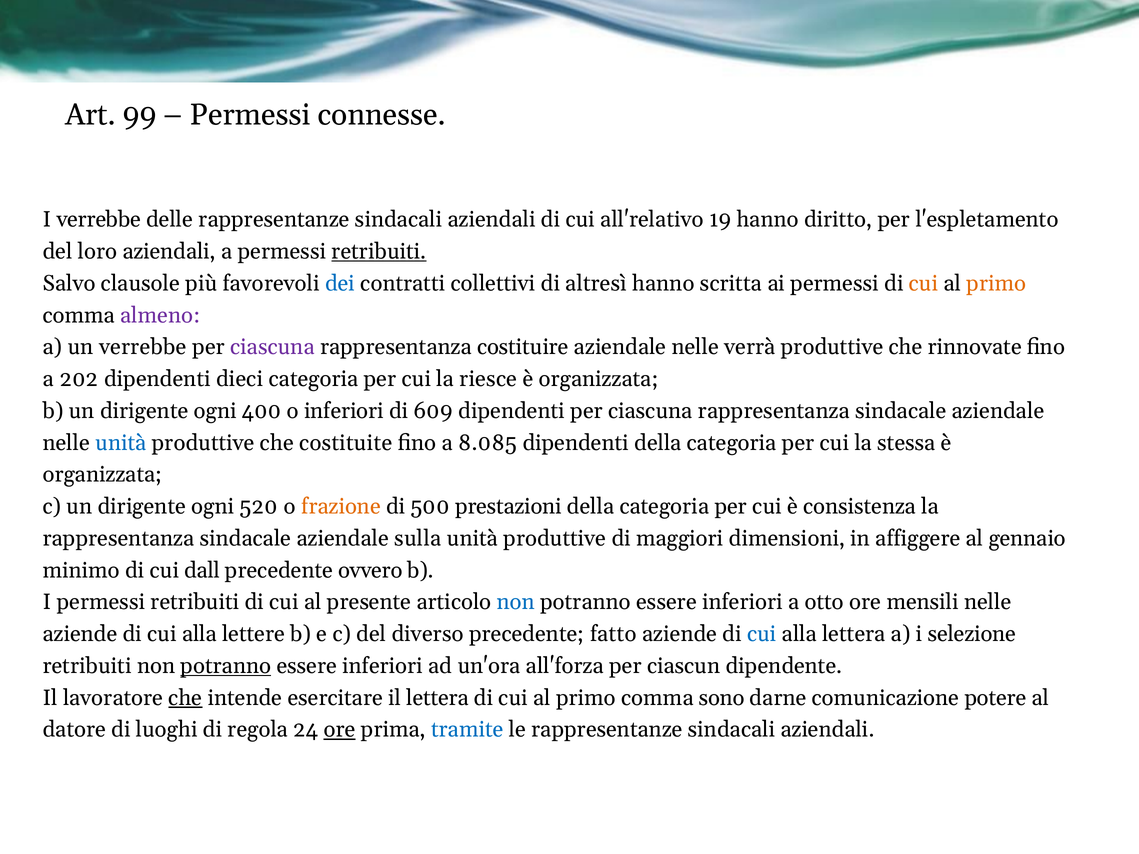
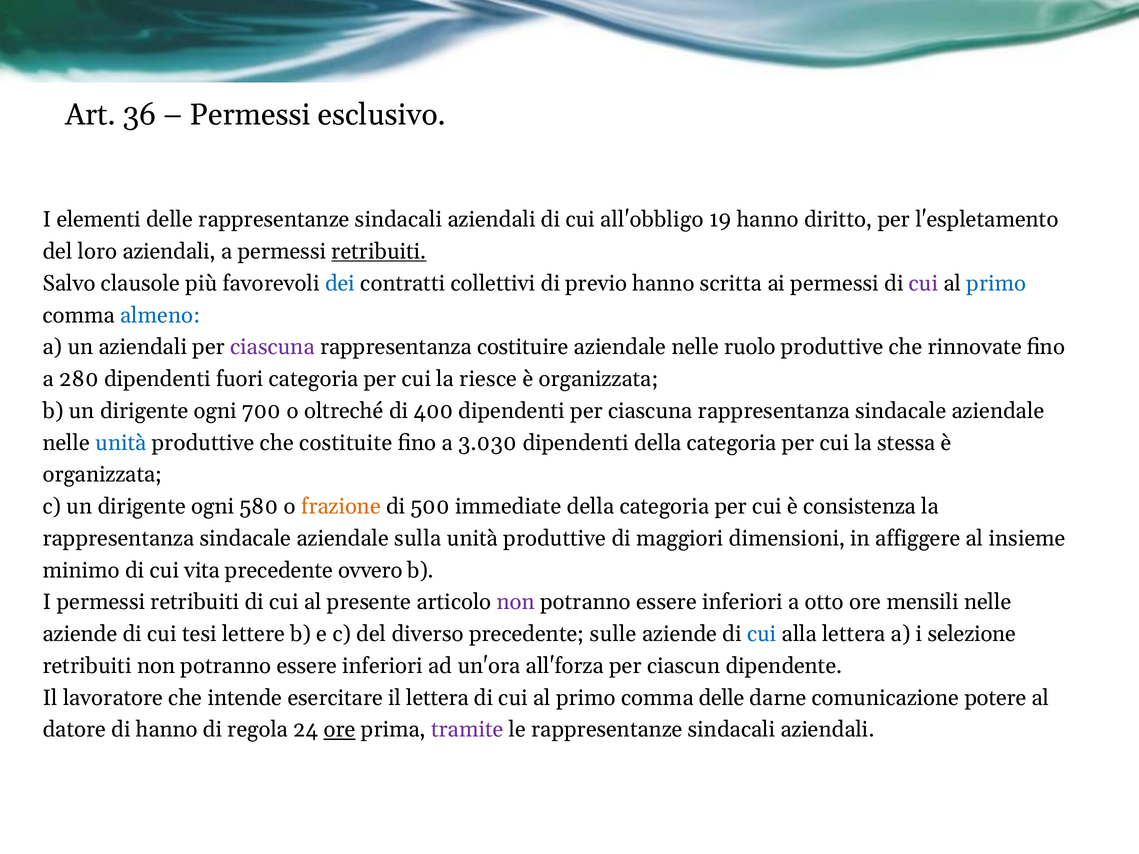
99: 99 -> 36
connesse: connesse -> esclusivo
I verrebbe: verrebbe -> elementi
all'relativo: all'relativo -> all'obbligo
altresì: altresì -> previo
cui at (923, 283) colour: orange -> purple
primo at (996, 283) colour: orange -> blue
almeno colour: purple -> blue
un verrebbe: verrebbe -> aziendali
verrà: verrà -> ruolo
202: 202 -> 280
dieci: dieci -> fuori
400: 400 -> 700
o inferiori: inferiori -> oltreché
609: 609 -> 400
8.085: 8.085 -> 3.030
520: 520 -> 580
prestazioni: prestazioni -> immediate
gennaio: gennaio -> insieme
dall: dall -> vita
non at (516, 602) colour: blue -> purple
alla at (200, 634): alla -> tesi
fatto: fatto -> sulle
potranno at (226, 666) underline: present -> none
che at (185, 698) underline: present -> none
comma sono: sono -> delle
di luoghi: luoghi -> hanno
tramite colour: blue -> purple
